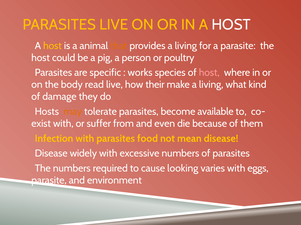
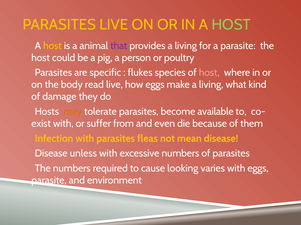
HOST at (231, 25) colour: white -> light green
that colour: orange -> purple
works: works -> flukes
how their: their -> eggs
food: food -> fleas
widely: widely -> unless
